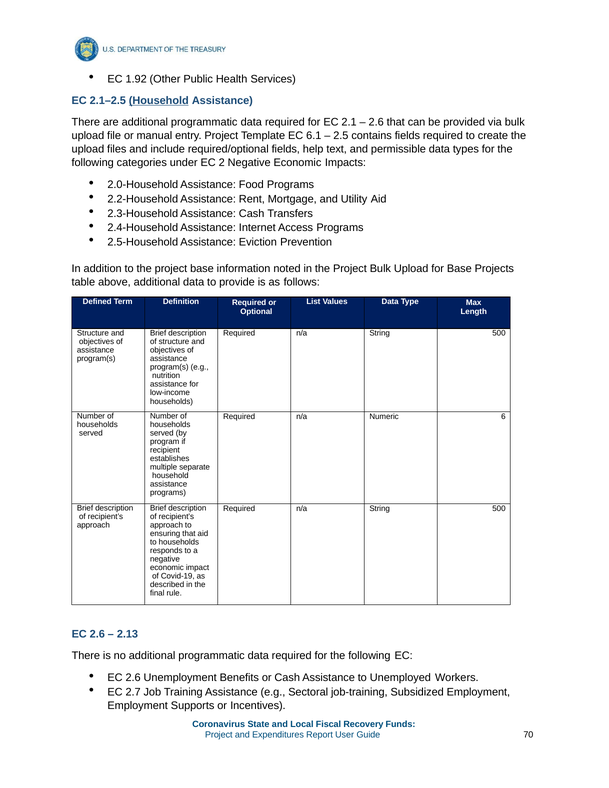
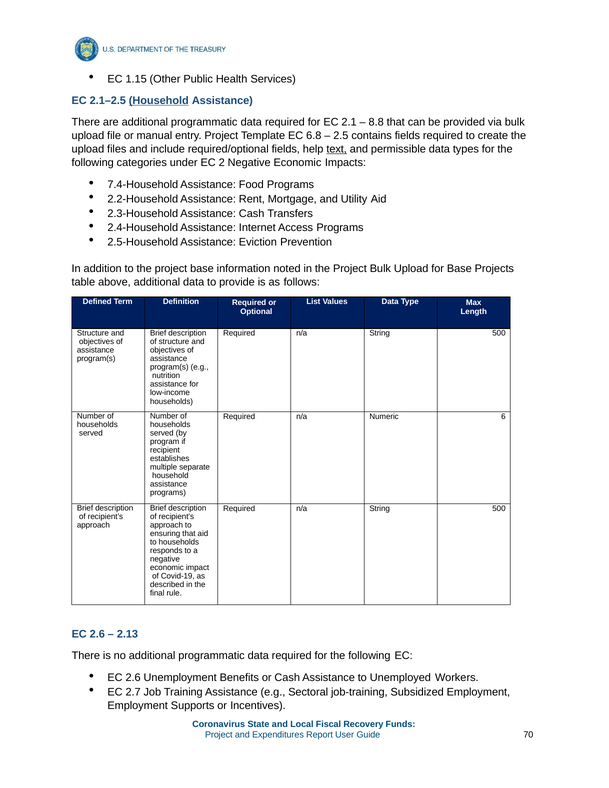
1.92: 1.92 -> 1.15
2.6 at (376, 122): 2.6 -> 8.8
6.1: 6.1 -> 6.8
text underline: none -> present
2.0-Household: 2.0-Household -> 7.4-Household
